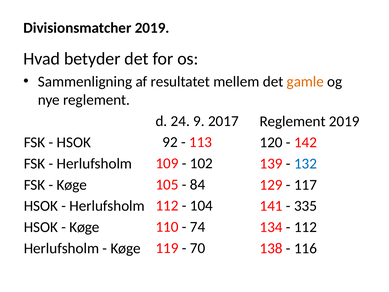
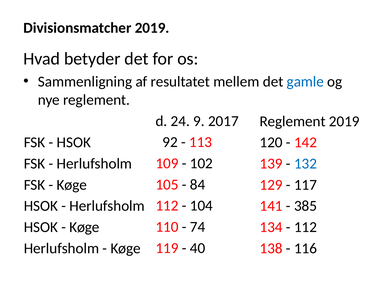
gamle colour: orange -> blue
335: 335 -> 385
70: 70 -> 40
